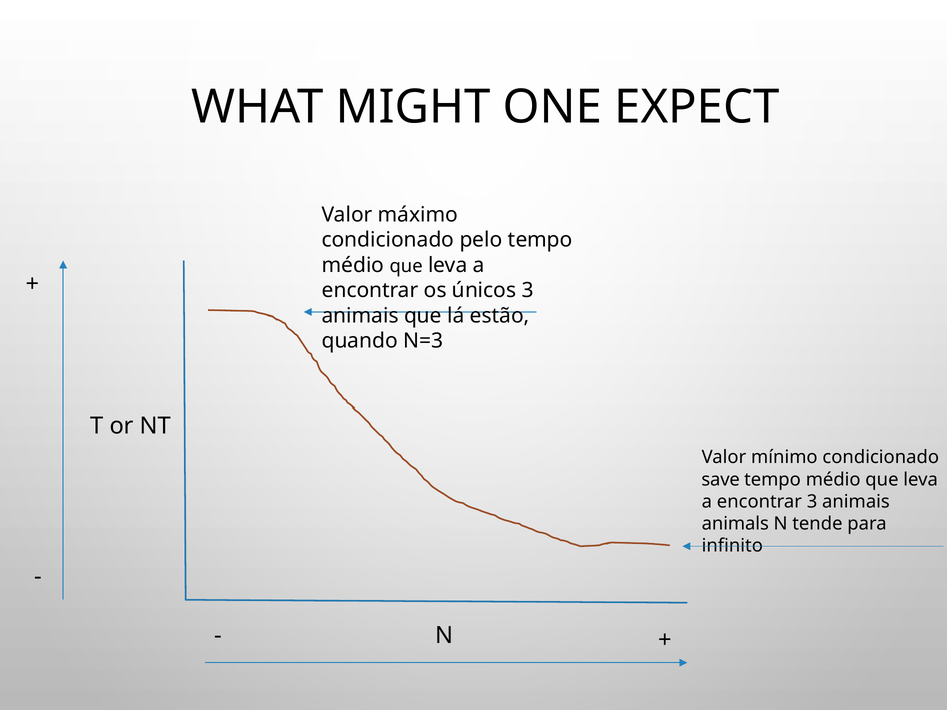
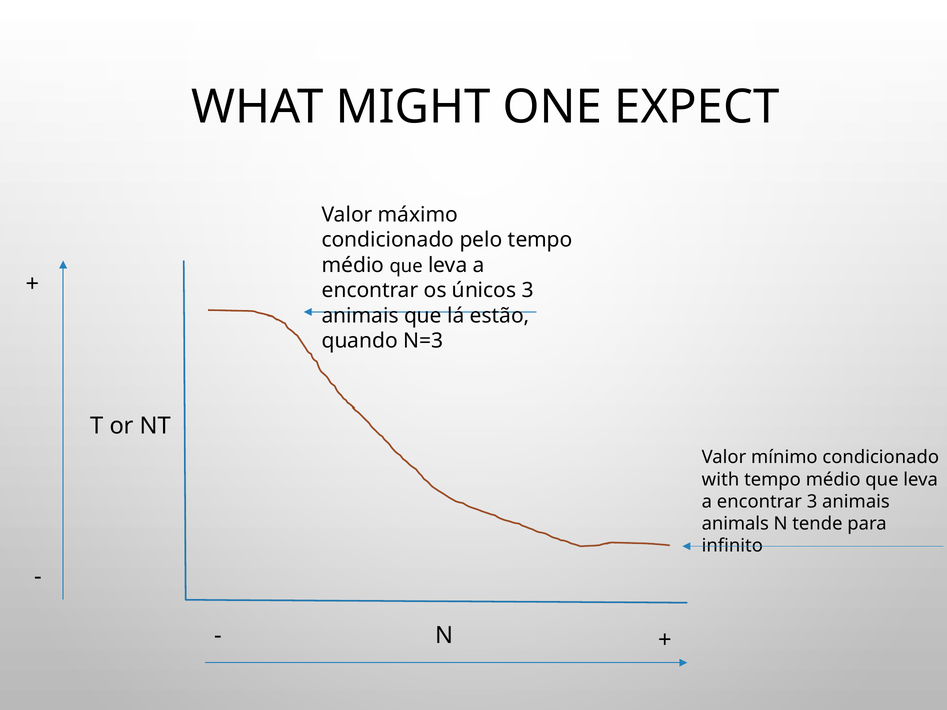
save: save -> with
